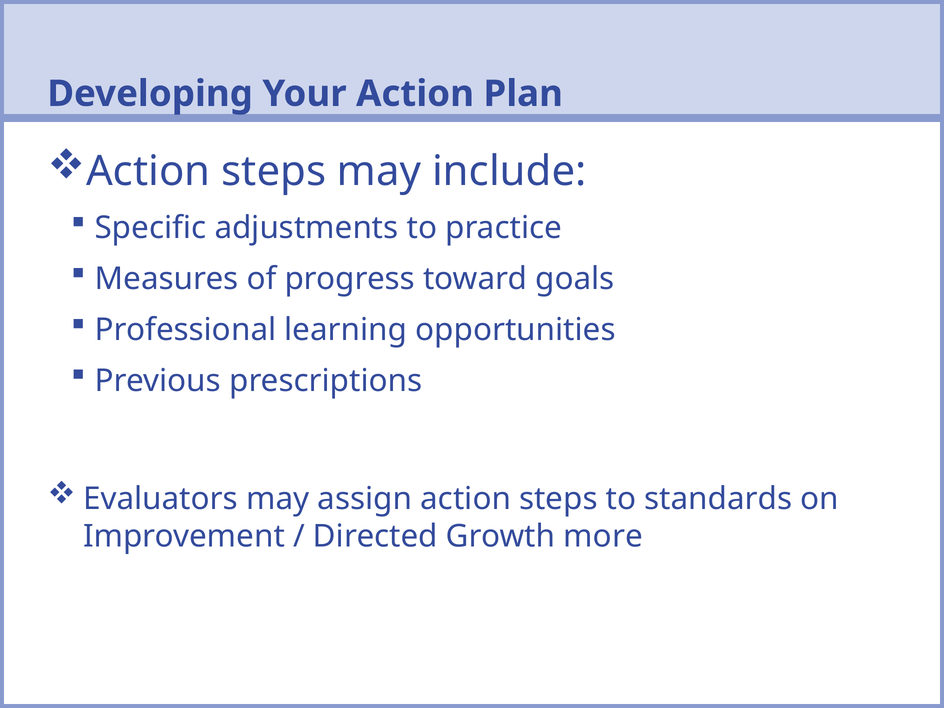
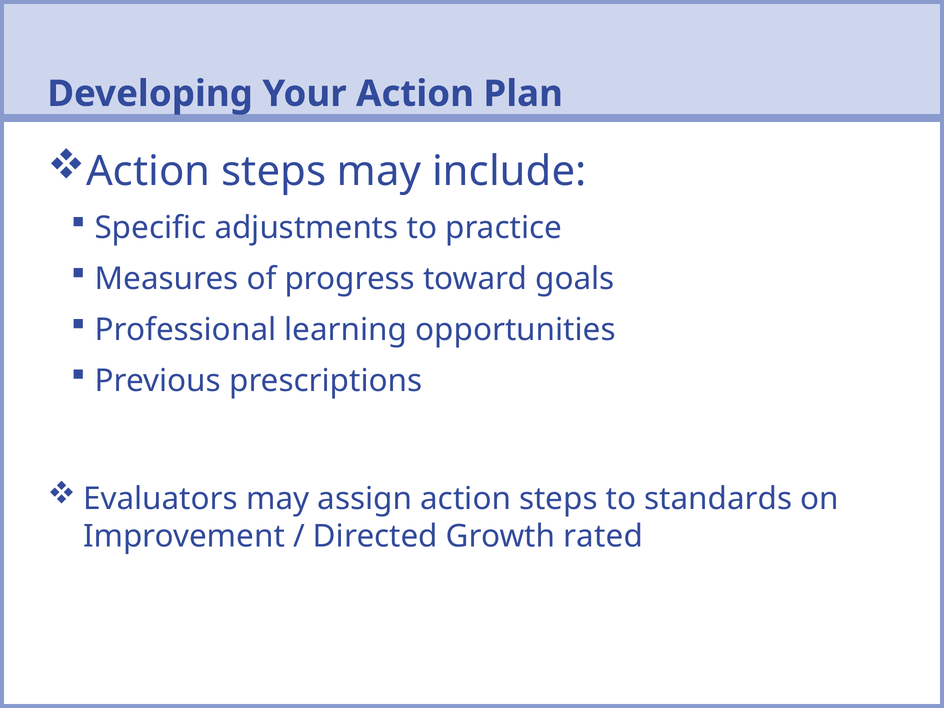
more: more -> rated
